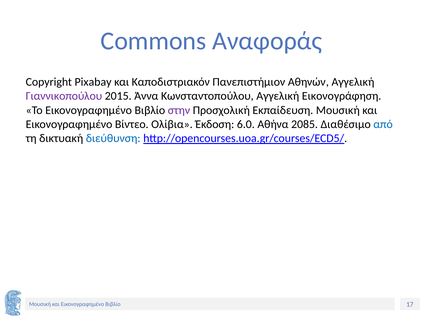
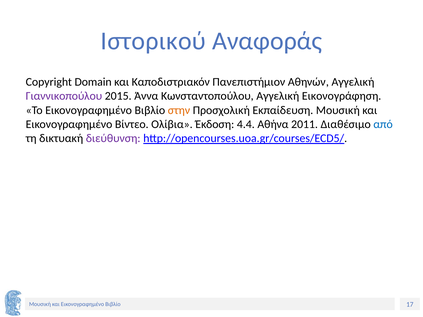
Commons: Commons -> Ιστορικού
Pixabay: Pixabay -> Domain
στην colour: purple -> orange
6.0: 6.0 -> 4.4
2085: 2085 -> 2011
διεύθυνση colour: blue -> purple
